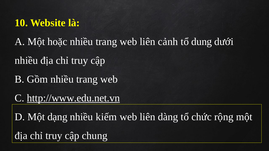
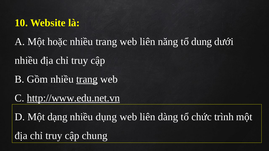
cảnh: cảnh -> năng
trang at (87, 79) underline: none -> present
kiếm: kiếm -> dụng
rộng: rộng -> trình
